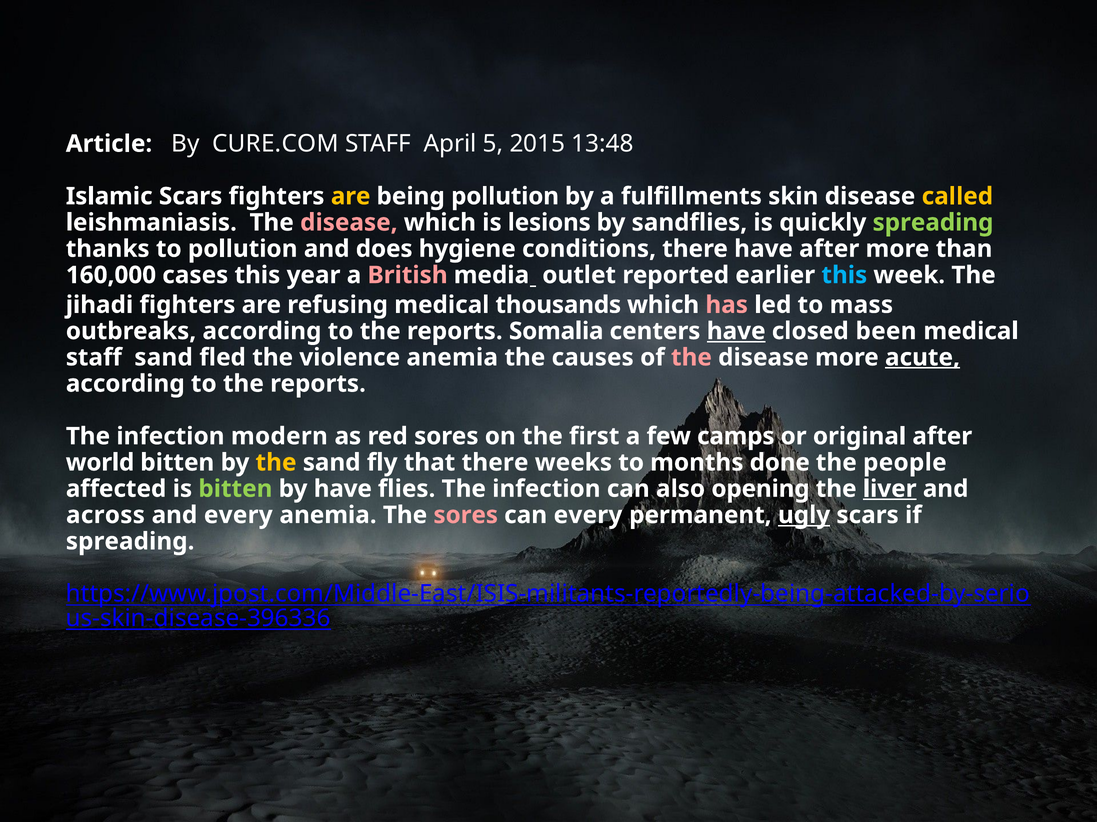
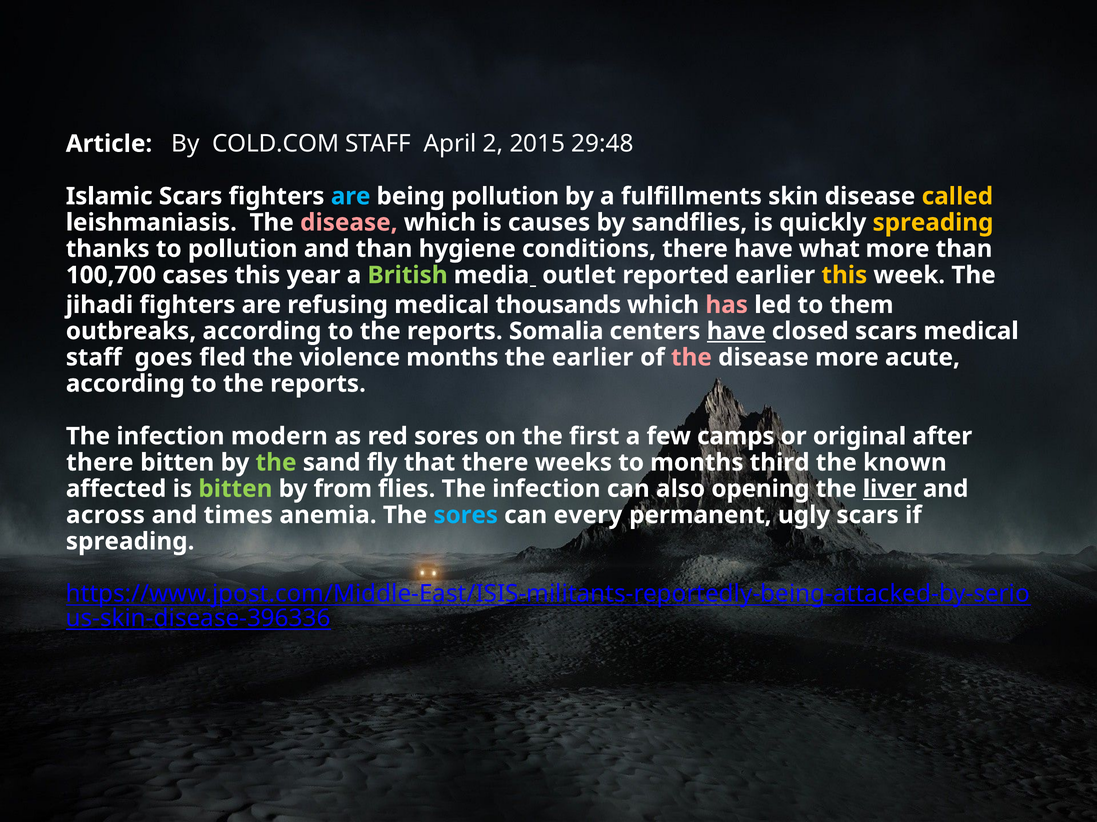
CURE.COM: CURE.COM -> COLD.COM
5: 5 -> 2
13:48: 13:48 -> 29:48
are at (351, 196) colour: yellow -> light blue
lesions: lesions -> causes
spreading at (933, 223) colour: light green -> yellow
and does: does -> than
have after: after -> what
160,000: 160,000 -> 100,700
British colour: pink -> light green
this at (844, 275) colour: light blue -> yellow
mass: mass -> them
closed been: been -> scars
staff sand: sand -> goes
violence anemia: anemia -> months
the causes: causes -> earlier
acute underline: present -> none
world at (100, 463): world -> there
the at (276, 463) colour: yellow -> light green
done: done -> third
people: people -> known
by have: have -> from
and every: every -> times
sores at (466, 516) colour: pink -> light blue
ugly underline: present -> none
